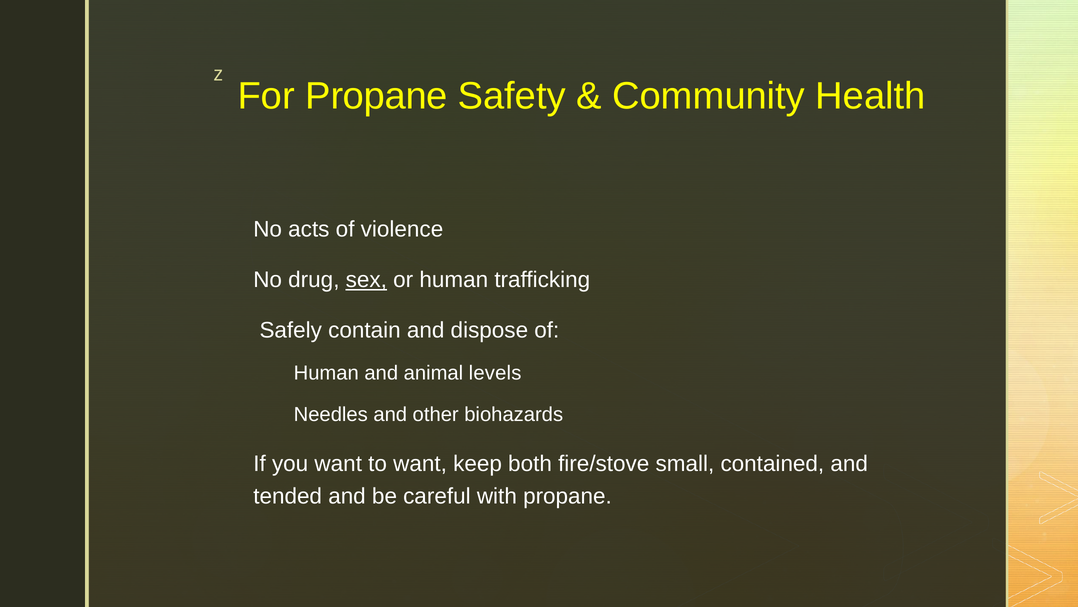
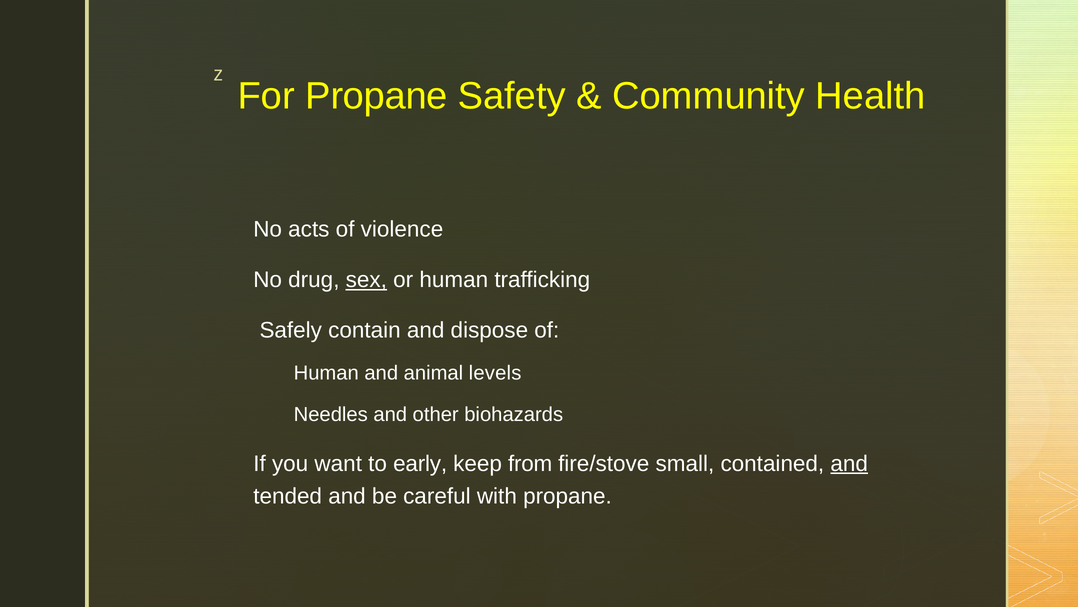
to want: want -> early
both: both -> from
and at (849, 463) underline: none -> present
